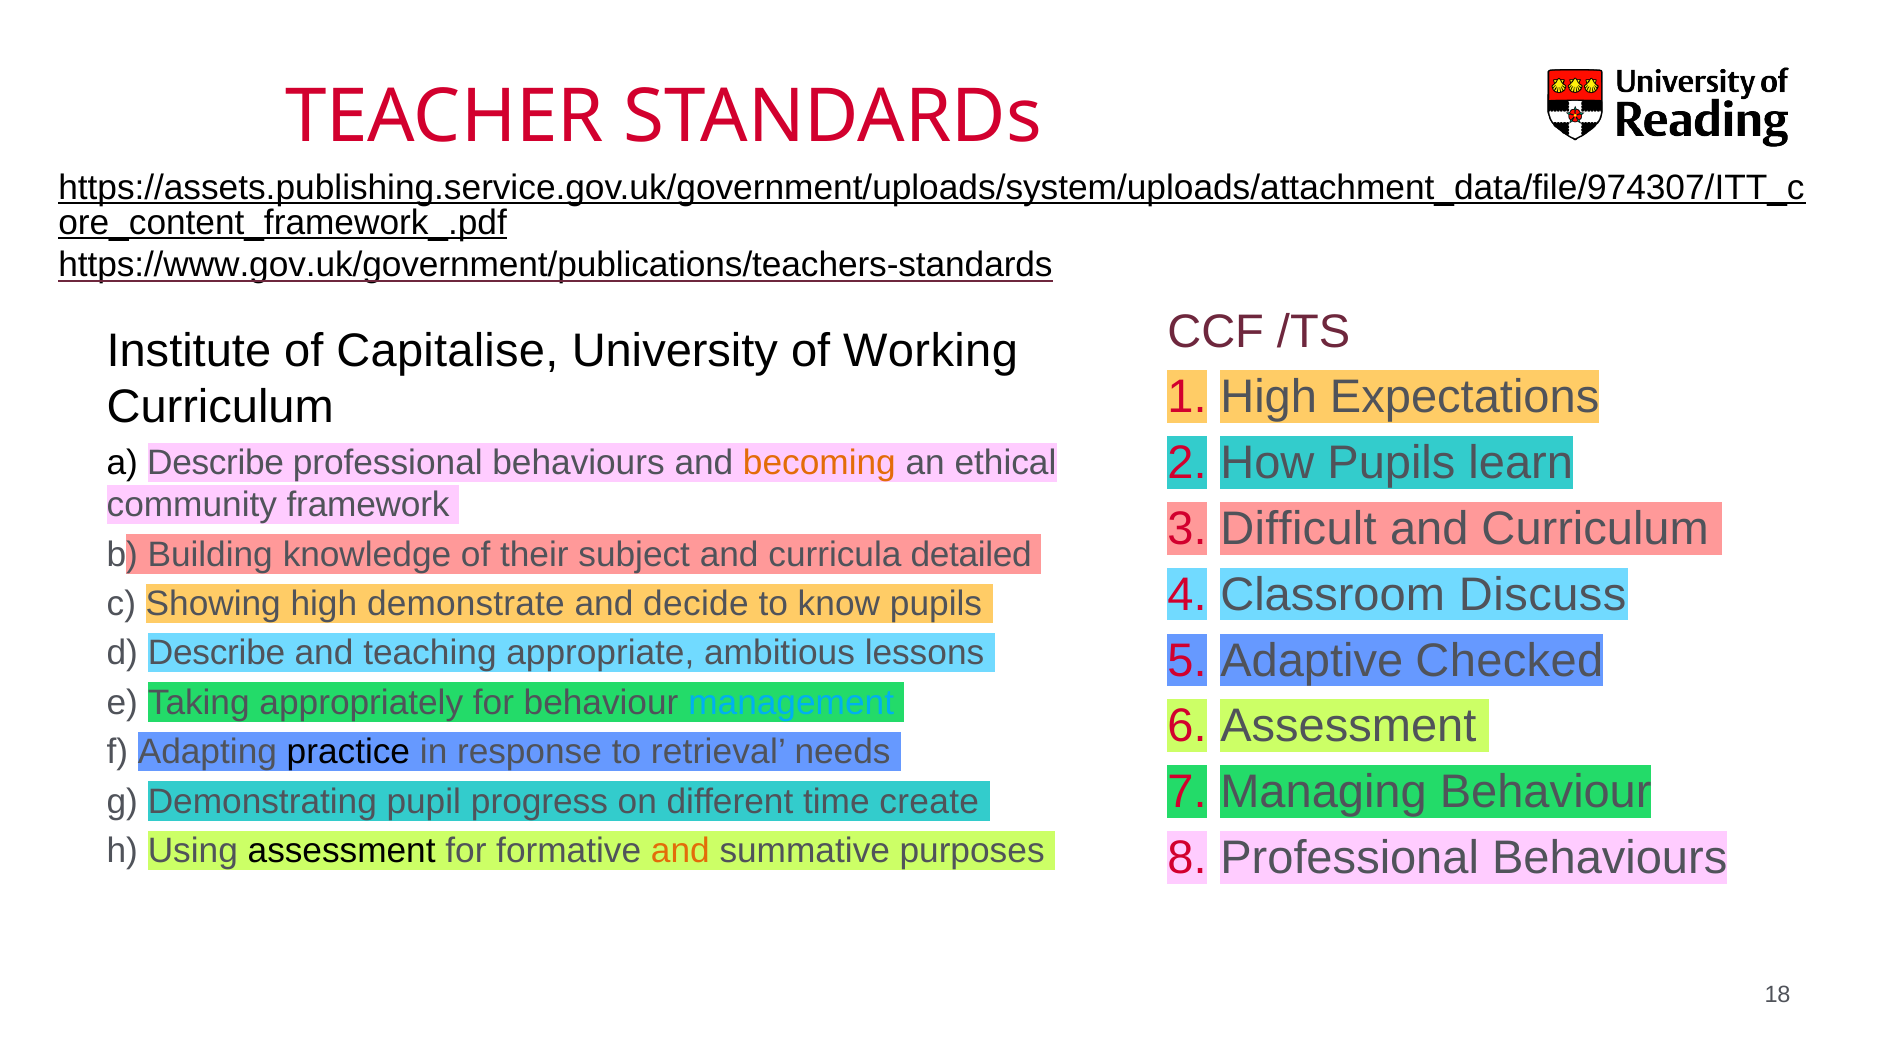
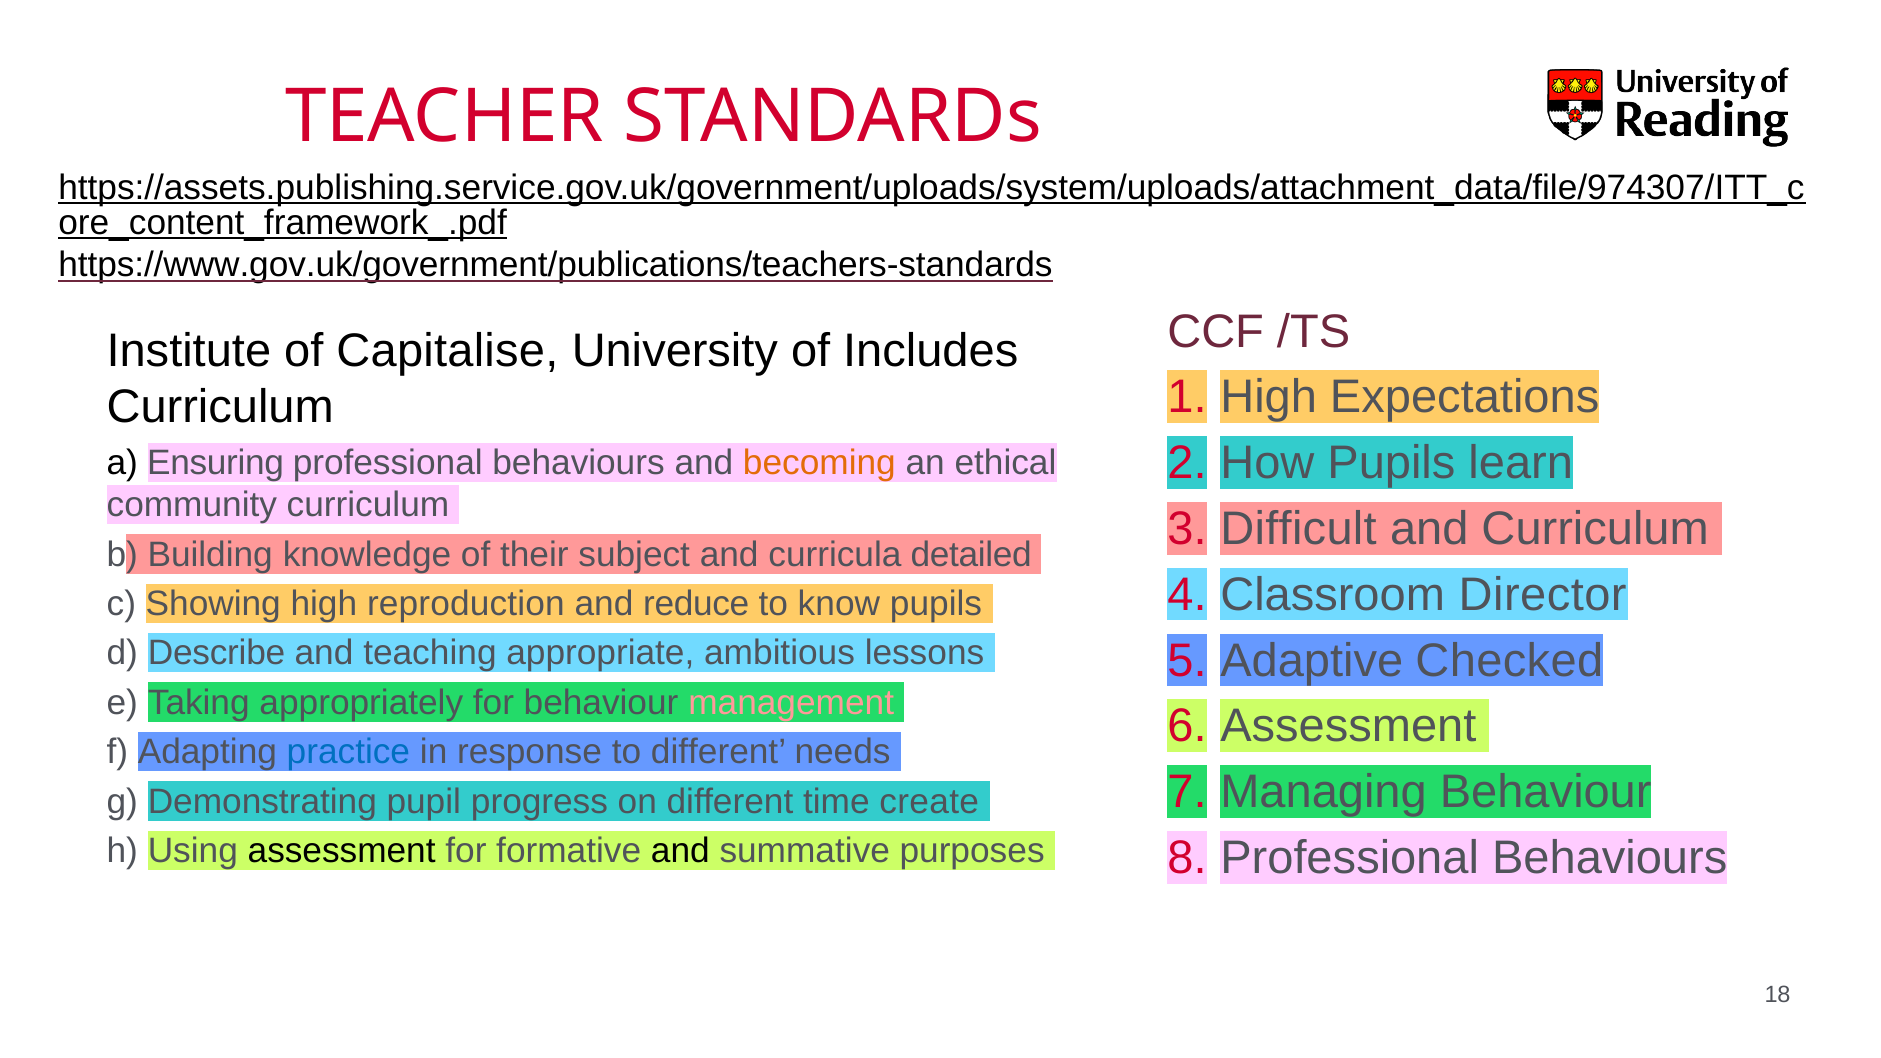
Working: Working -> Includes
a Describe: Describe -> Ensuring
community framework: framework -> curriculum
Discuss: Discuss -> Director
demonstrate: demonstrate -> reproduction
decide: decide -> reduce
management colour: light blue -> pink
practice colour: black -> blue
to retrieval: retrieval -> different
and at (680, 851) colour: orange -> black
